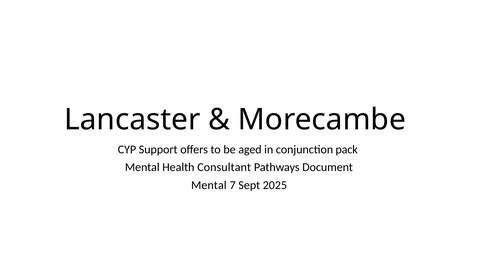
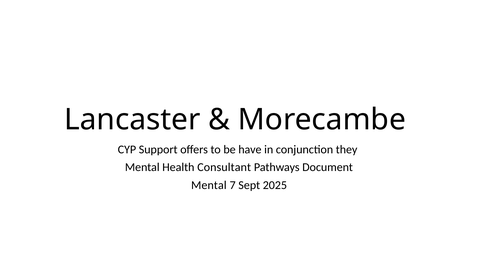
aged: aged -> have
pack: pack -> they
